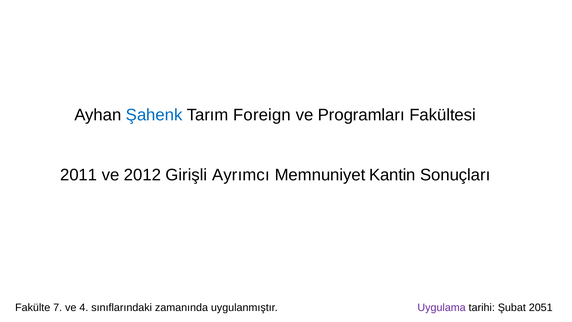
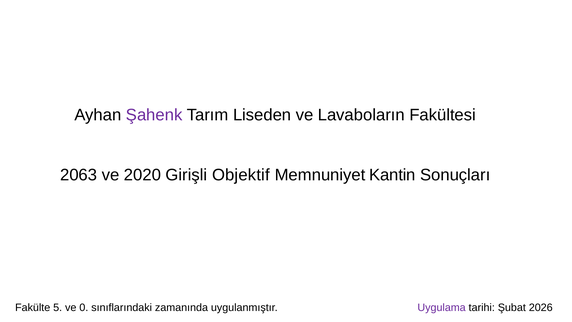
Şahenk colour: blue -> purple
Foreign: Foreign -> Liseden
Programları: Programları -> Lavaboların
2011: 2011 -> 2063
2012: 2012 -> 2020
Ayrımcı: Ayrımcı -> Objektif
7: 7 -> 5
4: 4 -> 0
2051: 2051 -> 2026
